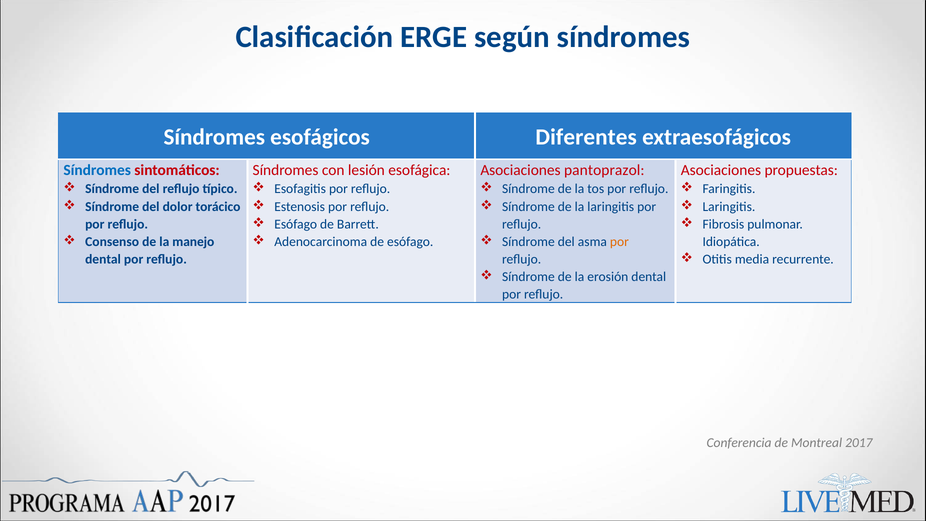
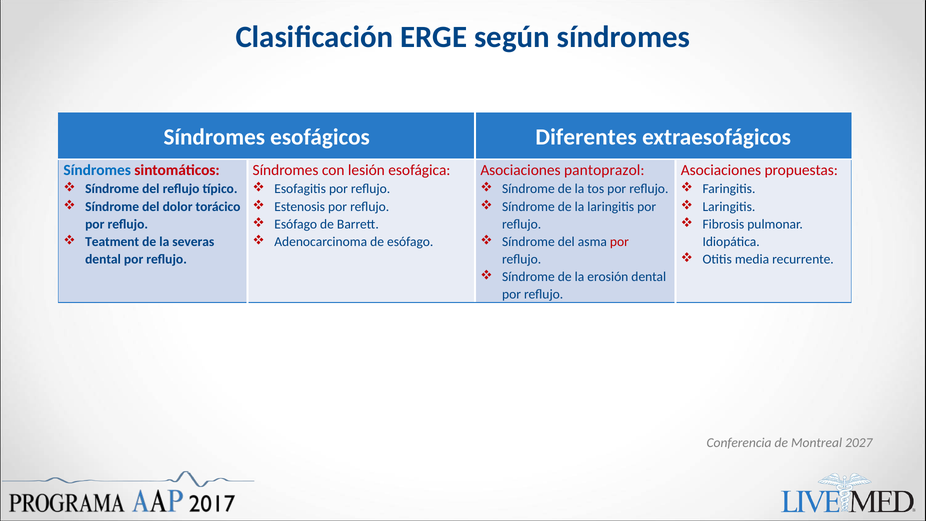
Consenso: Consenso -> Teatment
manejo: manejo -> severas
por at (619, 242) colour: orange -> red
2017: 2017 -> 2027
